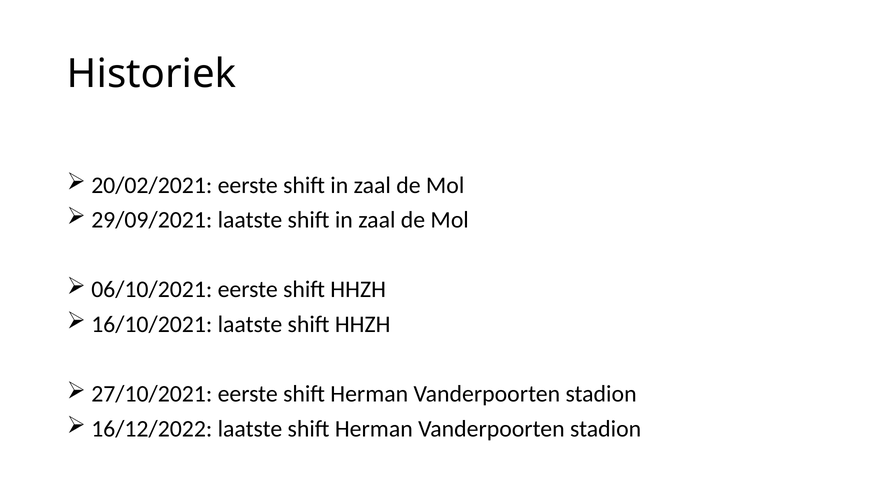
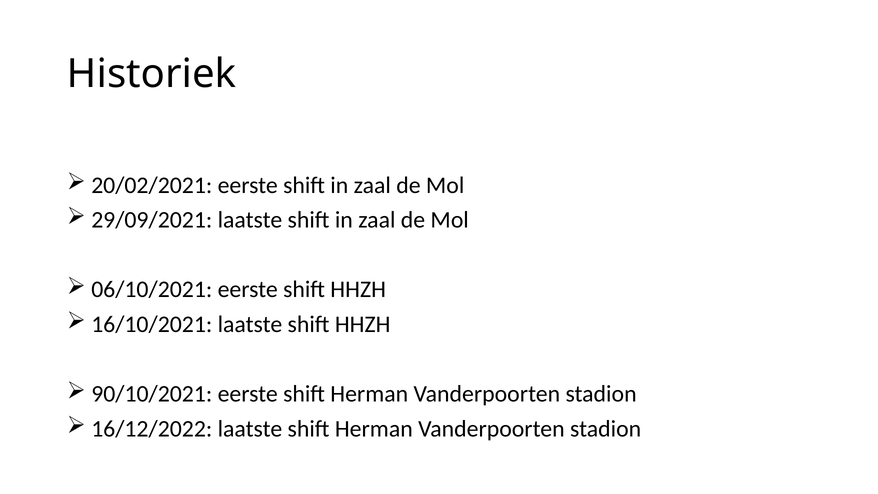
27/10/2021: 27/10/2021 -> 90/10/2021
